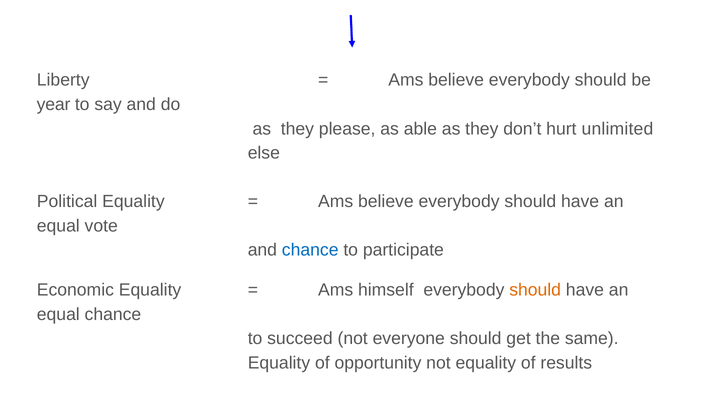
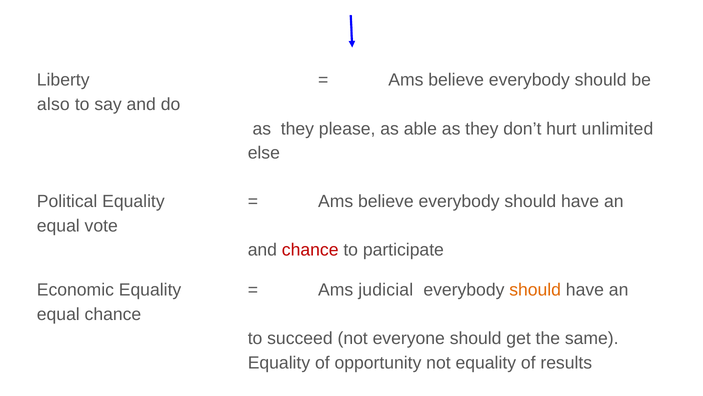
year: year -> also
chance at (310, 250) colour: blue -> red
himself: himself -> judicial
